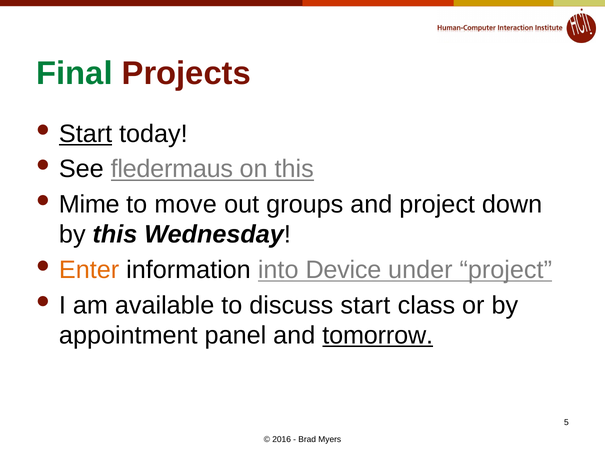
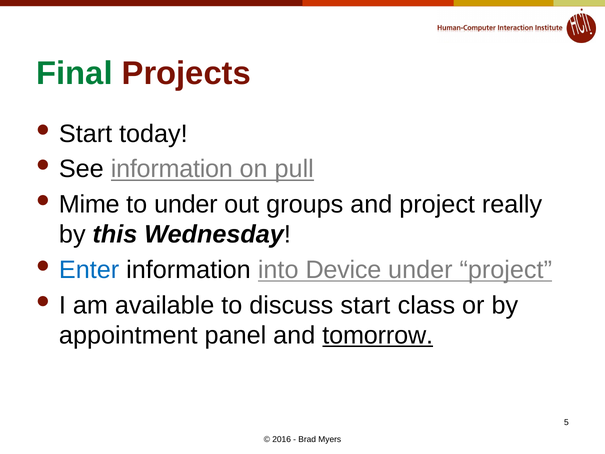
Start at (86, 134) underline: present -> none
See fledermaus: fledermaus -> information
on this: this -> pull
to move: move -> under
down: down -> really
Enter colour: orange -> blue
